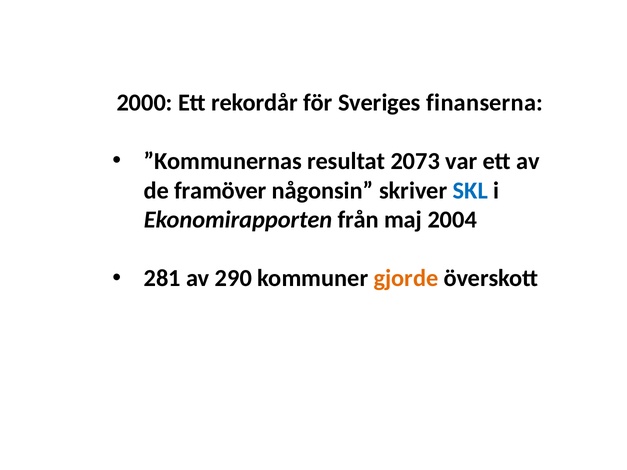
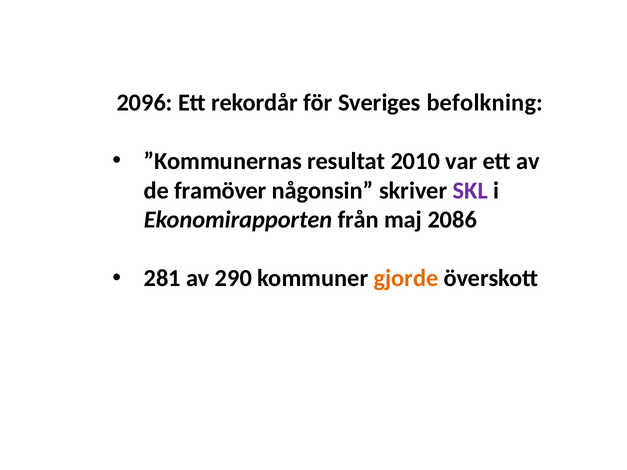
2000: 2000 -> 2096
finanserna: finanserna -> befolkning
2073: 2073 -> 2010
SKL colour: blue -> purple
2004: 2004 -> 2086
